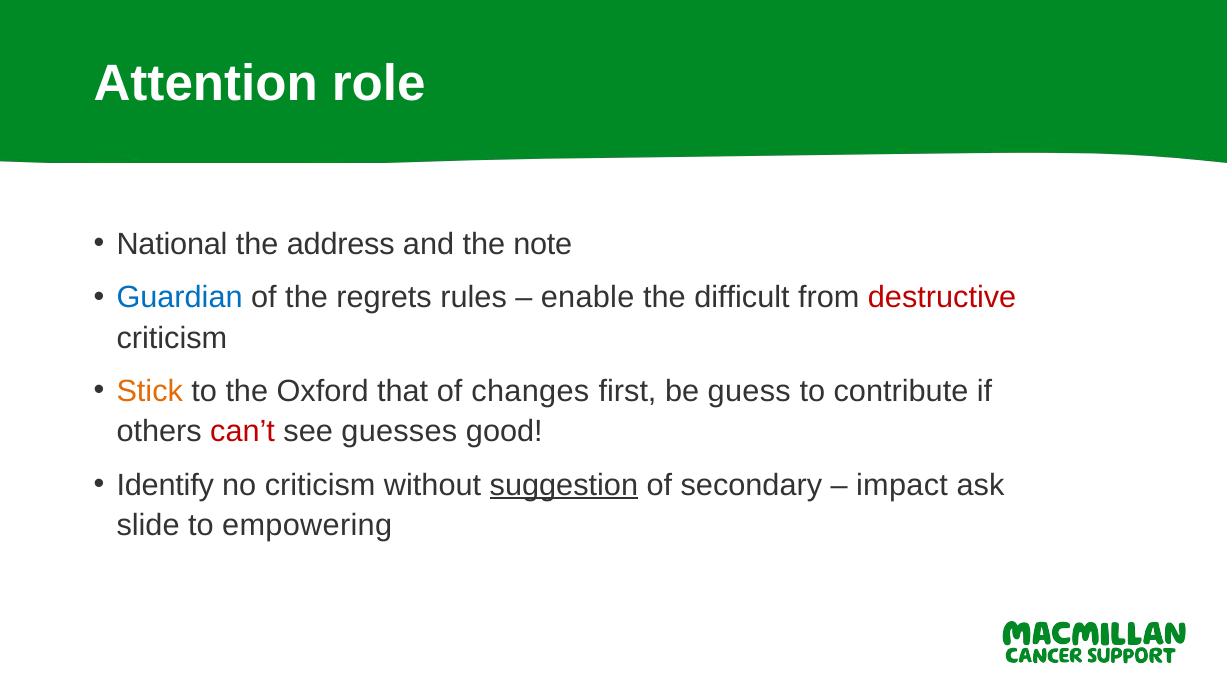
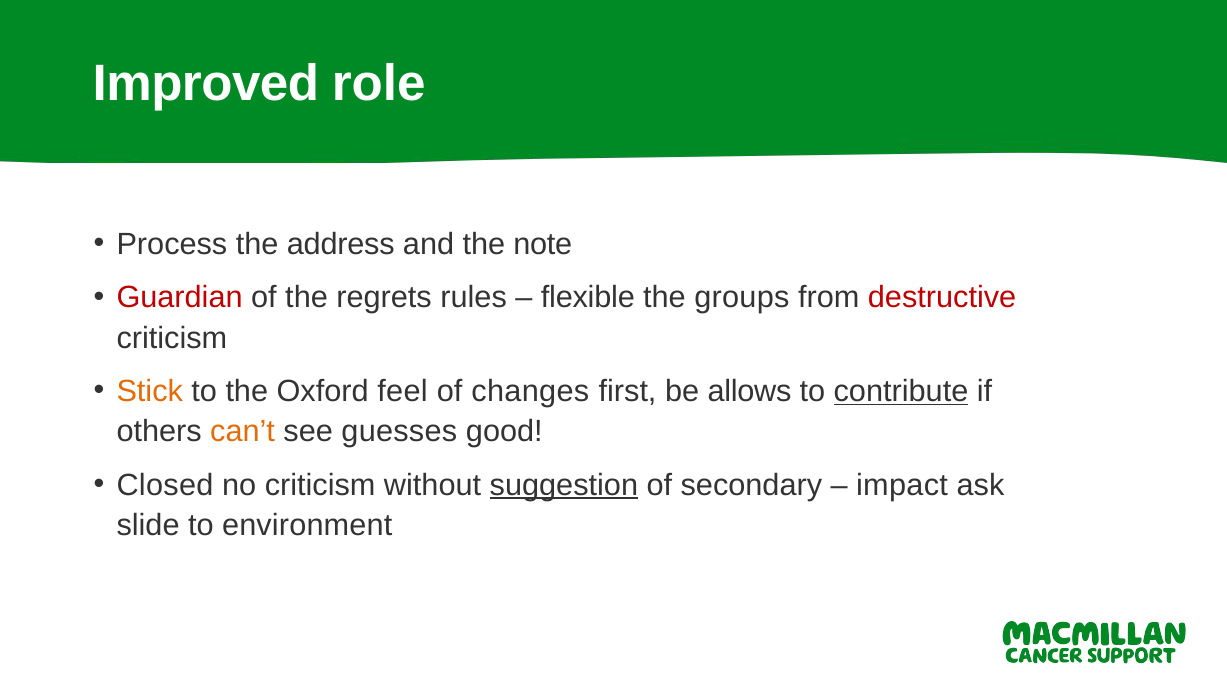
Attention: Attention -> Improved
National: National -> Process
Guardian colour: blue -> red
enable: enable -> flexible
difficult: difficult -> groups
that: that -> feel
guess: guess -> allows
contribute underline: none -> present
can’t colour: red -> orange
Identify: Identify -> Closed
empowering: empowering -> environment
